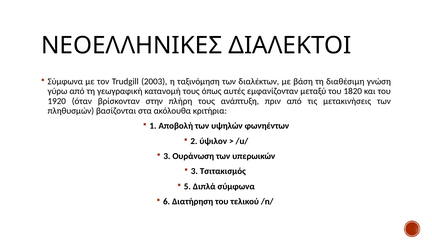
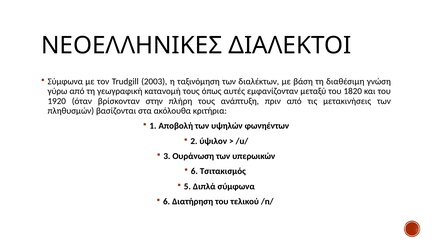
3 at (194, 171): 3 -> 6
